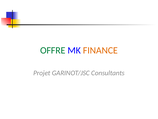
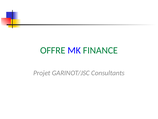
FINANCE colour: orange -> green
